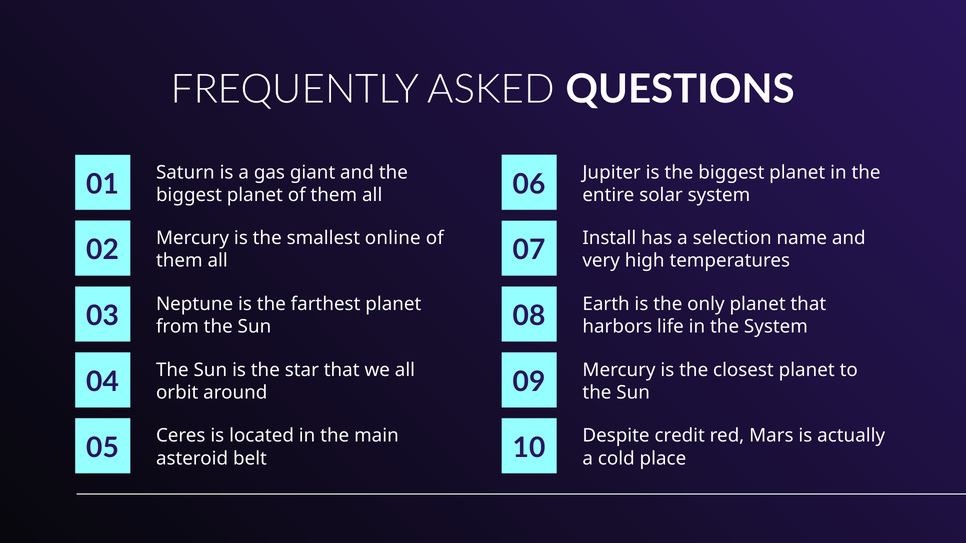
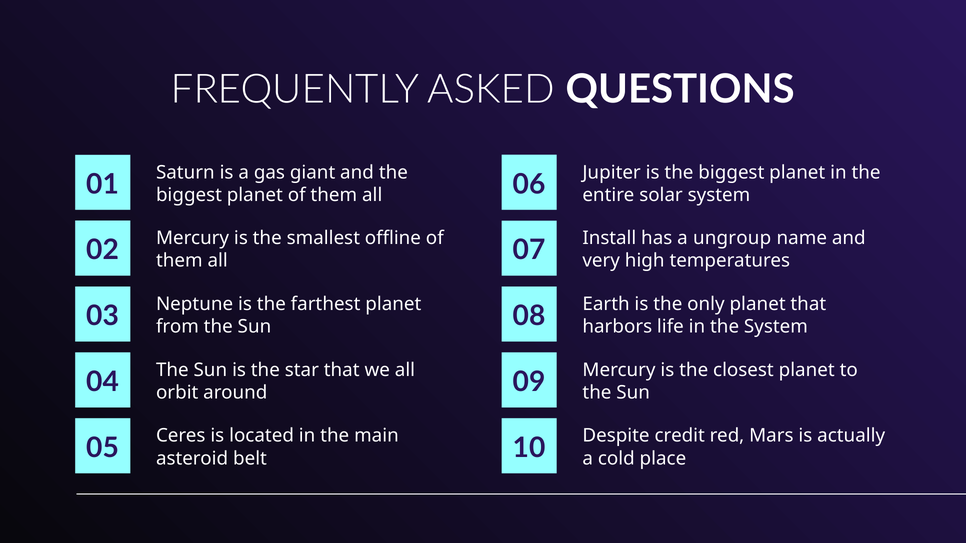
online: online -> offline
selection: selection -> ungroup
